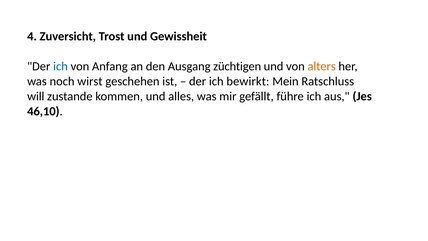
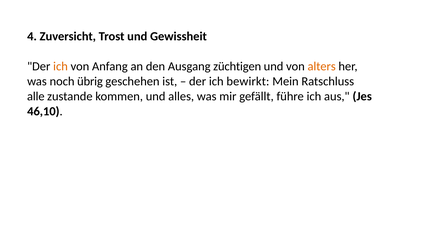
ich at (61, 66) colour: blue -> orange
wirst: wirst -> übrig
will: will -> alle
